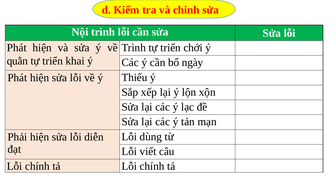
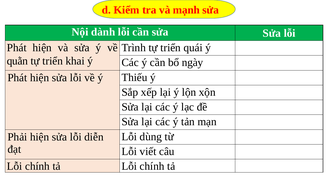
chinh: chinh -> mạnh
Nội trình: trình -> dành
chới: chới -> quái
